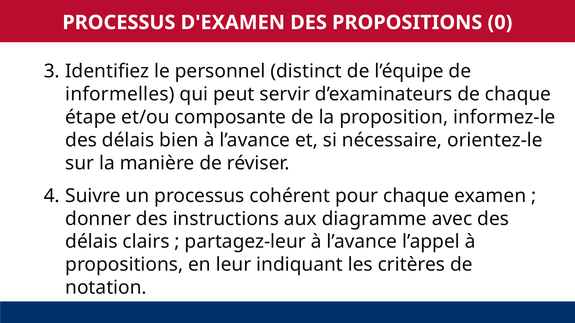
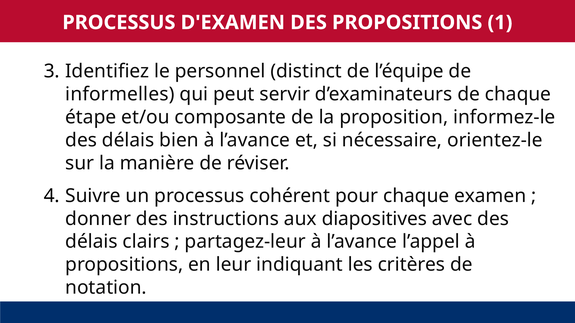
0: 0 -> 1
diagramme: diagramme -> diapositives
